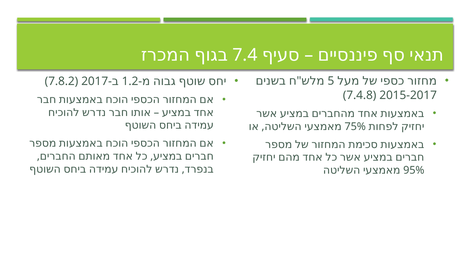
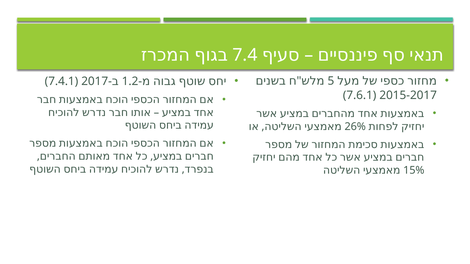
7.8.2: 7.8.2 -> 7.4.1
7.4.8: 7.4.8 -> 7.6.1
75%: 75% -> 26%
95%: 95% -> 15%
